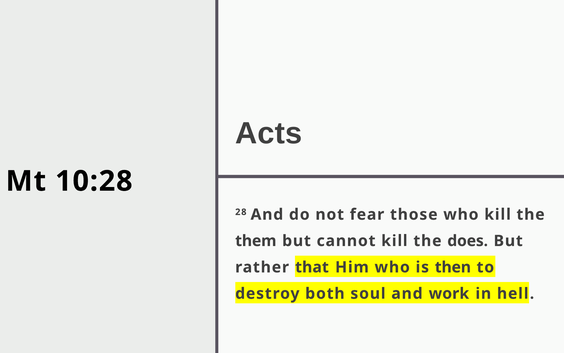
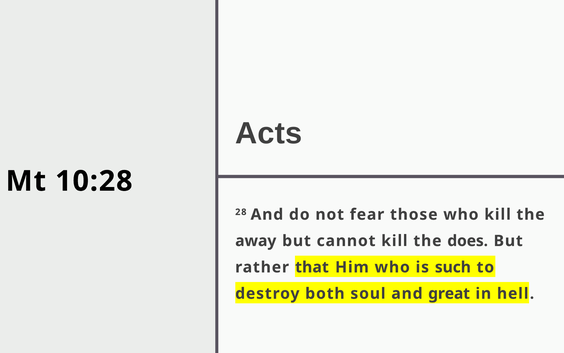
them: them -> away
then: then -> such
work: work -> great
